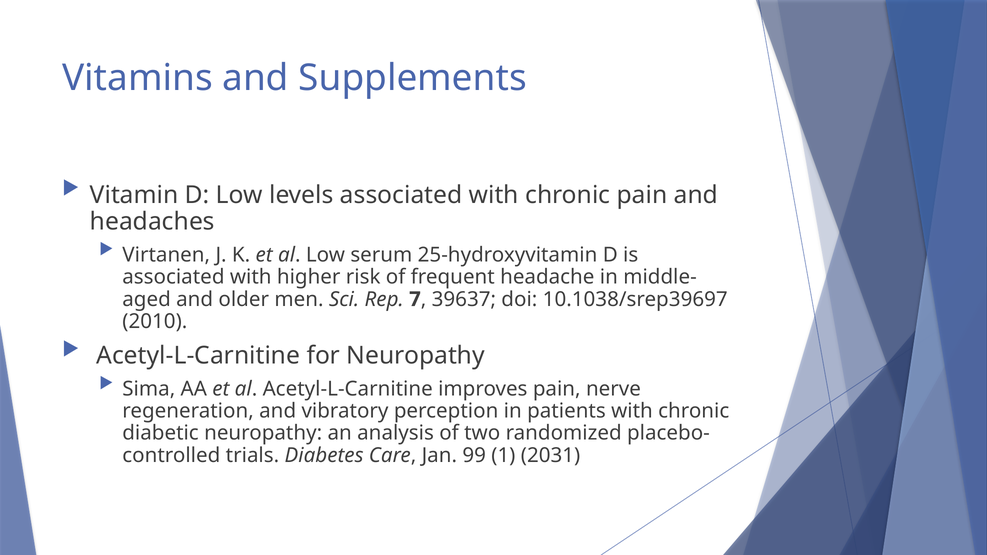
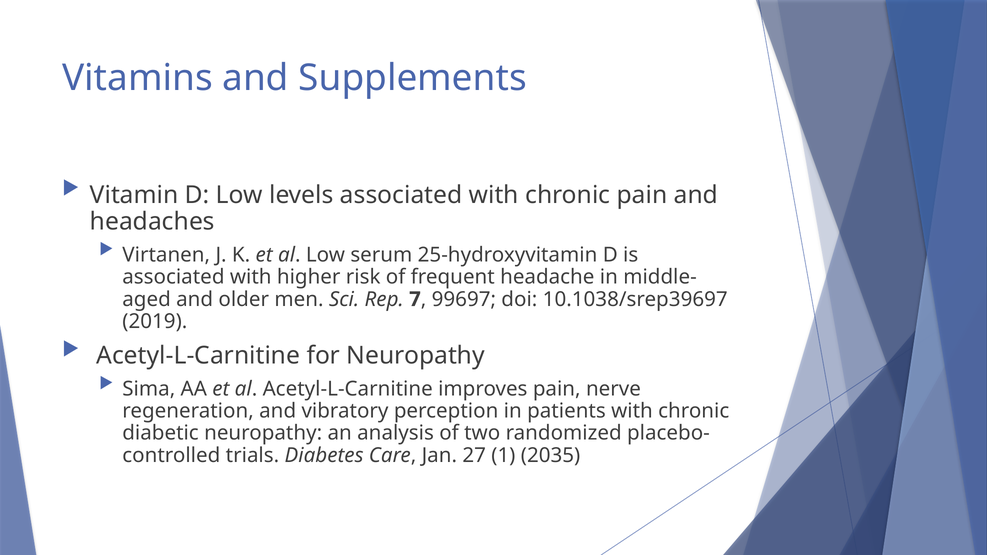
39637: 39637 -> 99697
2010: 2010 -> 2019
99: 99 -> 27
2031: 2031 -> 2035
